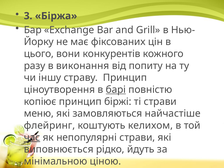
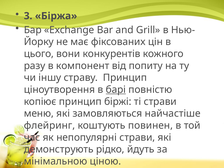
виконання: виконання -> компонент
келихом: келихом -> повинен
час underline: present -> none
виповнюється: виповнюється -> демонструють
